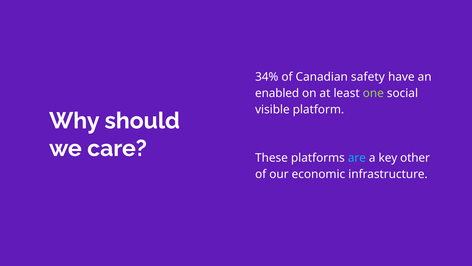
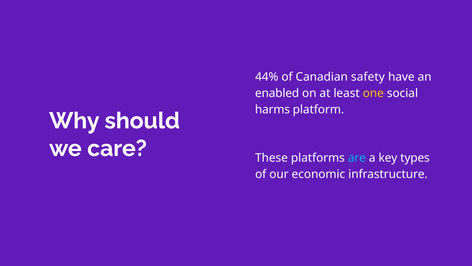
34%: 34% -> 44%
one colour: light green -> yellow
visible: visible -> harms
other: other -> types
